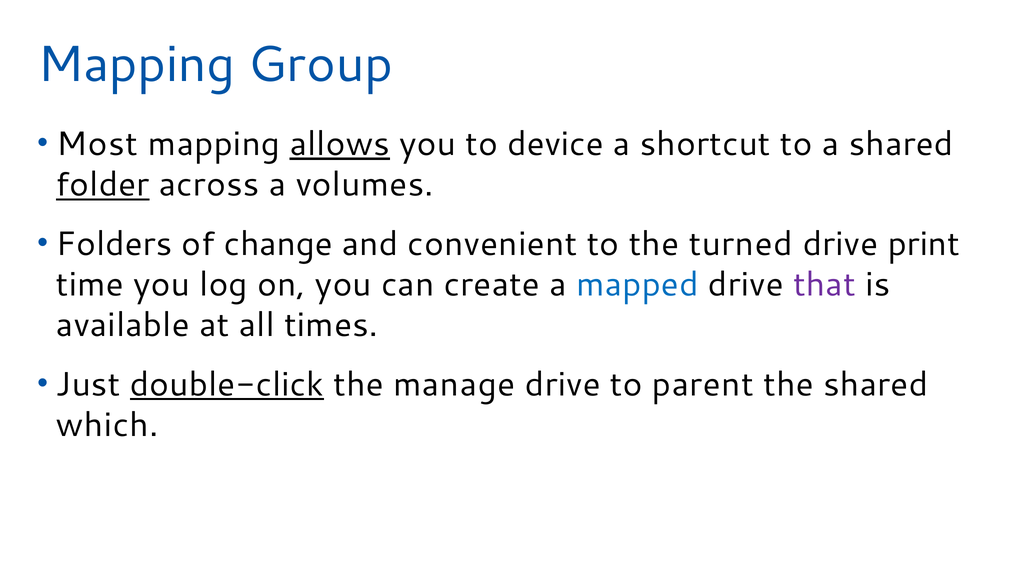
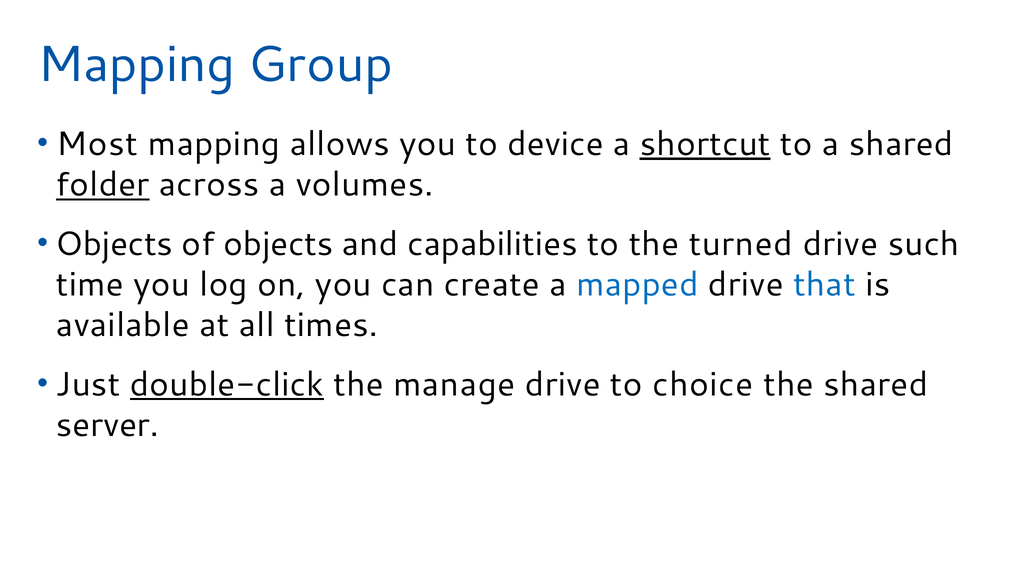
allows underline: present -> none
shortcut underline: none -> present
Folders at (114, 244): Folders -> Objects
of change: change -> objects
convenient: convenient -> capabilities
print: print -> such
that colour: purple -> blue
parent: parent -> choice
which: which -> server
